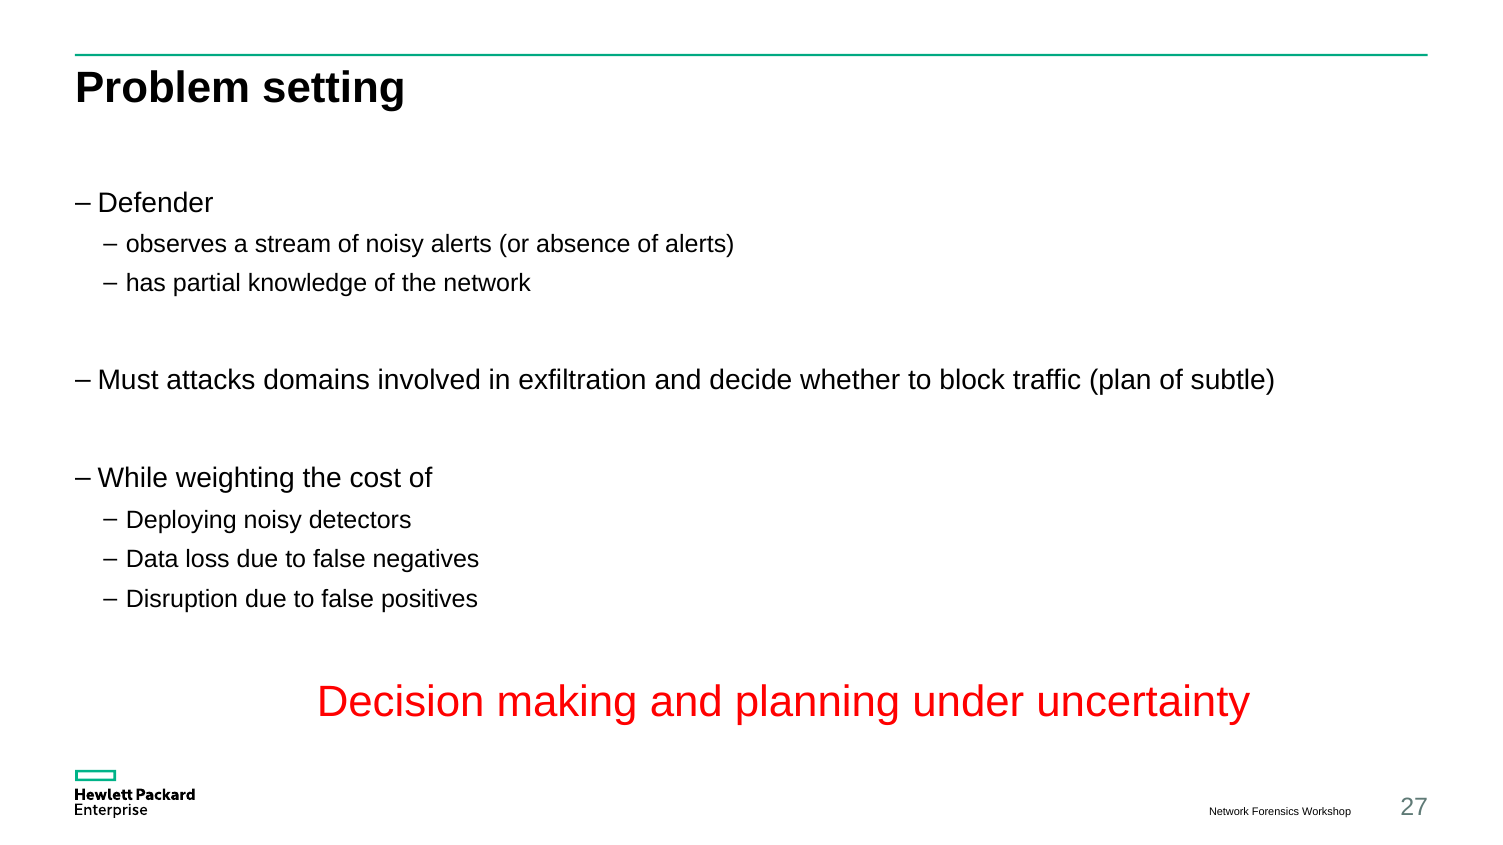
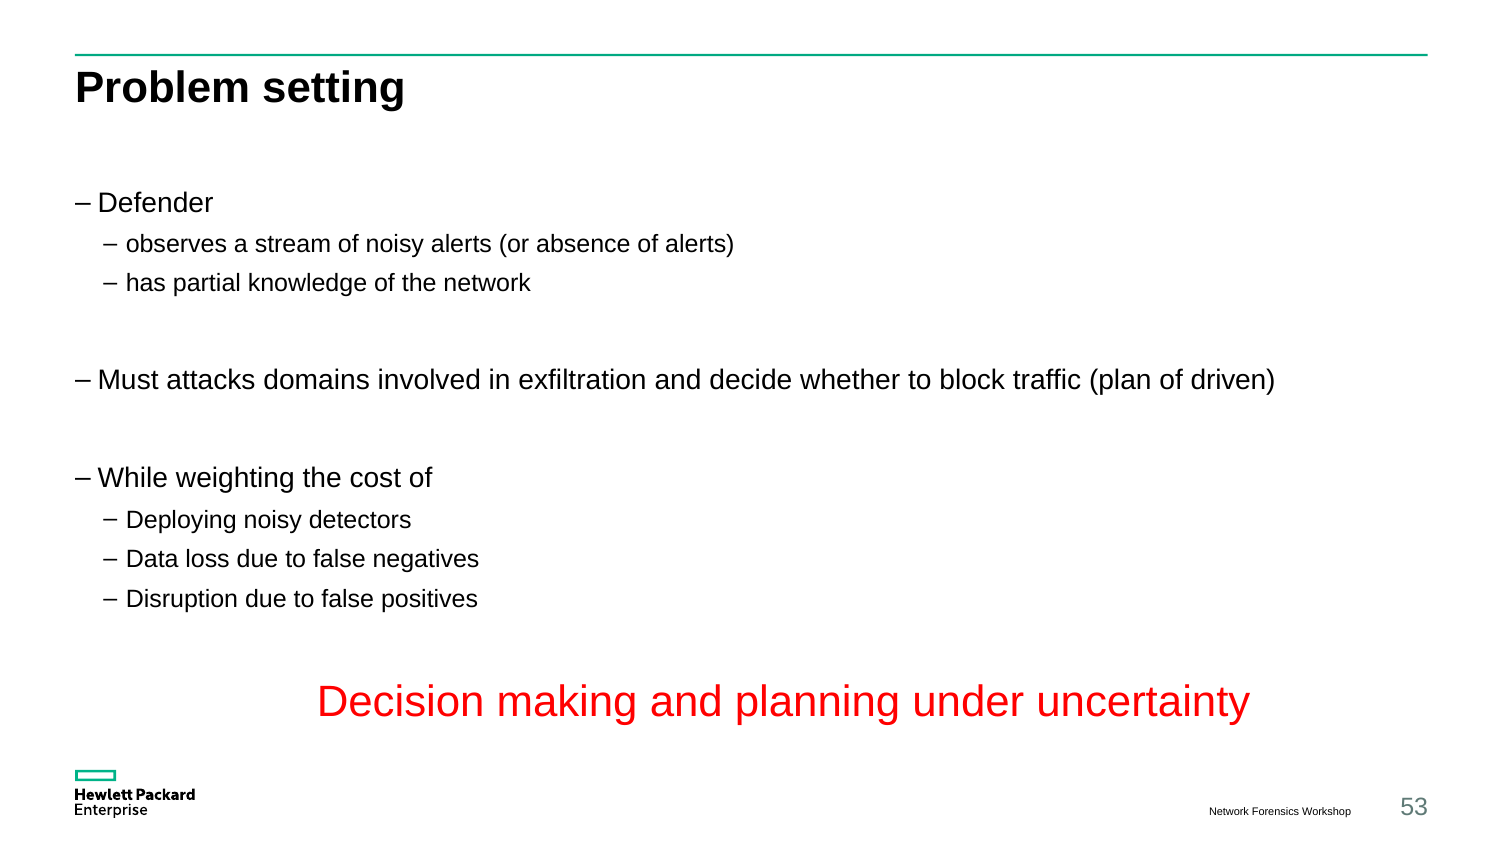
subtle: subtle -> driven
27: 27 -> 53
